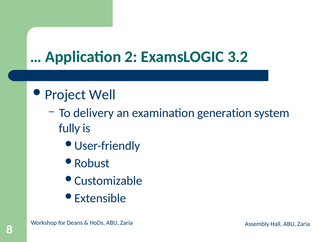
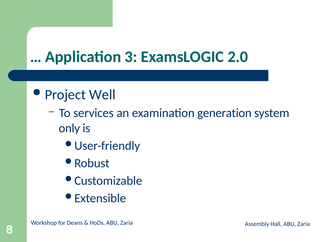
2: 2 -> 3
3.2: 3.2 -> 2.0
delivery: delivery -> services
fully: fully -> only
